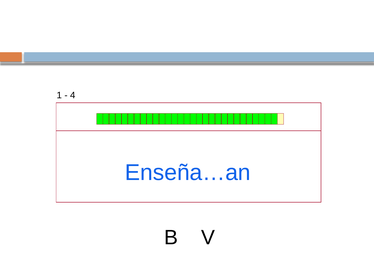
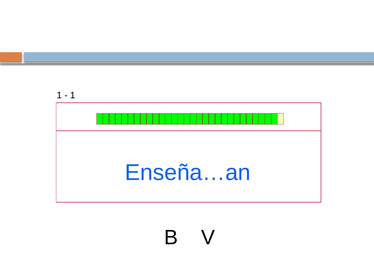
4 at (73, 95): 4 -> 1
